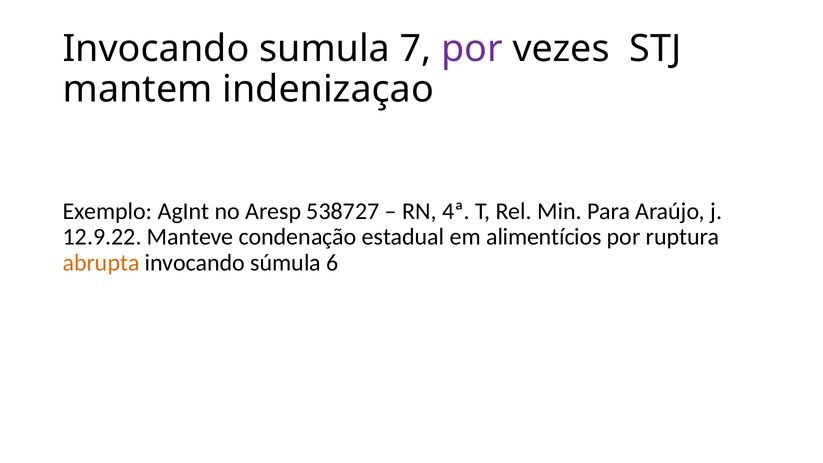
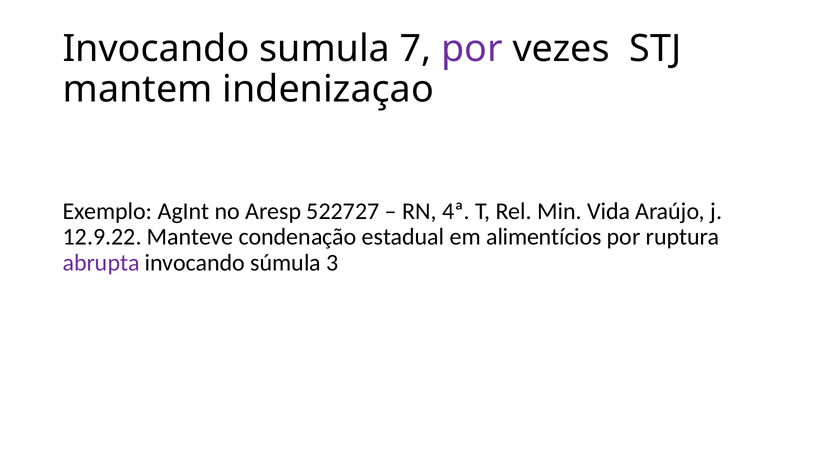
538727: 538727 -> 522727
Para: Para -> Vida
abrupta colour: orange -> purple
6: 6 -> 3
